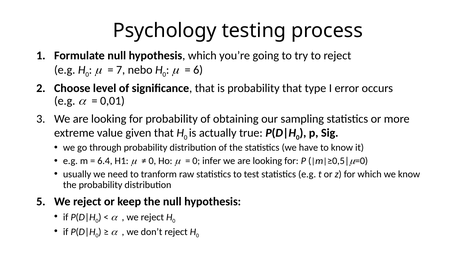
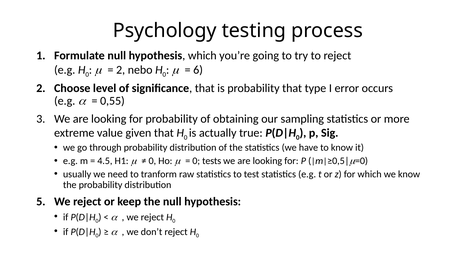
7 at (121, 70): 7 -> 2
0,01: 0,01 -> 0,55
6.4: 6.4 -> 4.5
infer: infer -> tests
